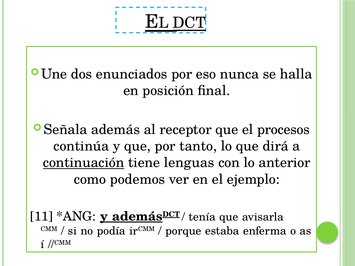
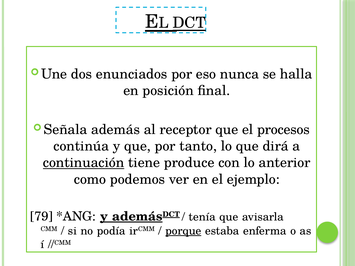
lenguas: lenguas -> produce
11: 11 -> 79
porque underline: none -> present
